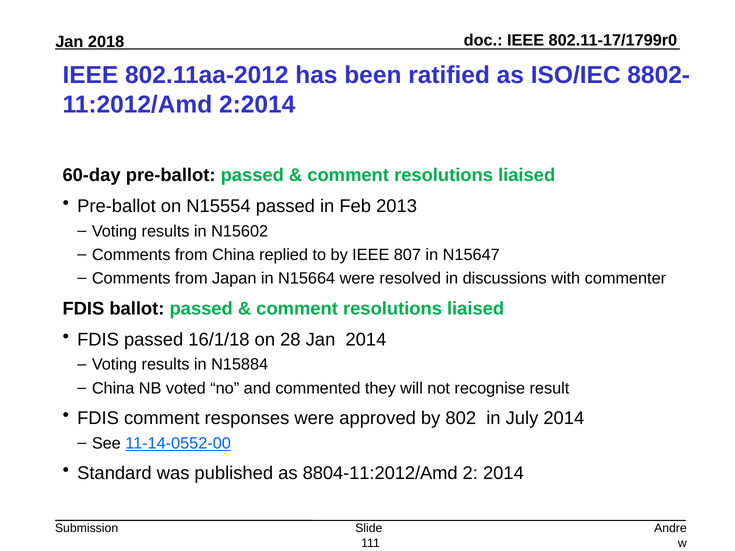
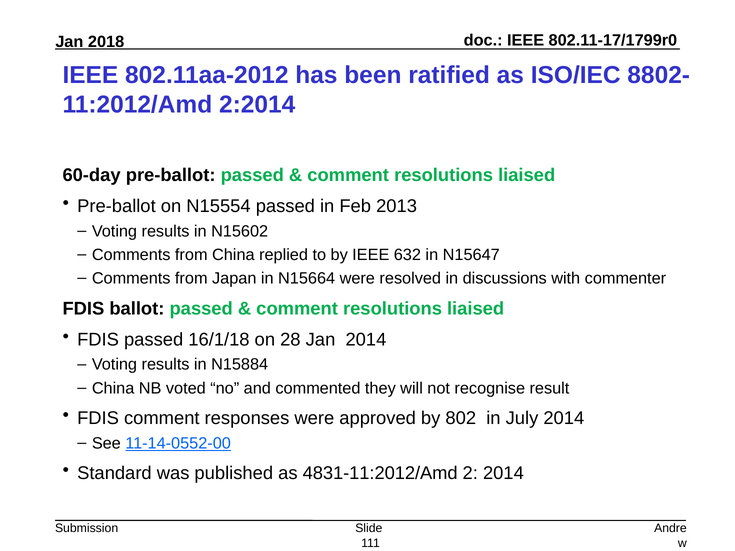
807: 807 -> 632
8804-11:2012/Amd: 8804-11:2012/Amd -> 4831-11:2012/Amd
